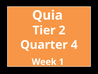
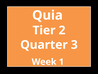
4: 4 -> 3
